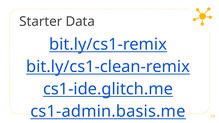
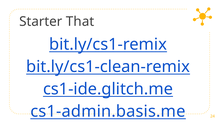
Data: Data -> That
